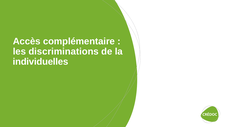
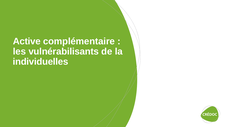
Accès: Accès -> Active
discriminations: discriminations -> vulnérabilisants
